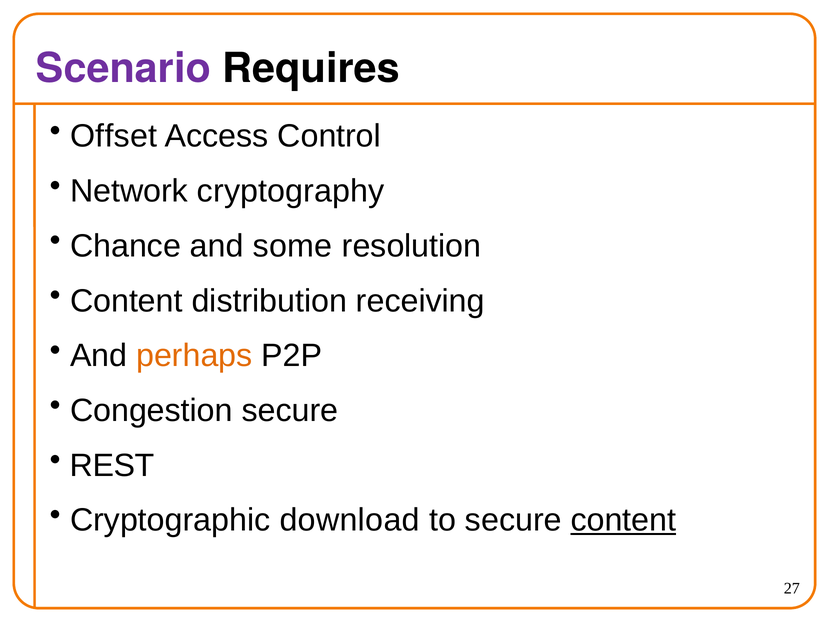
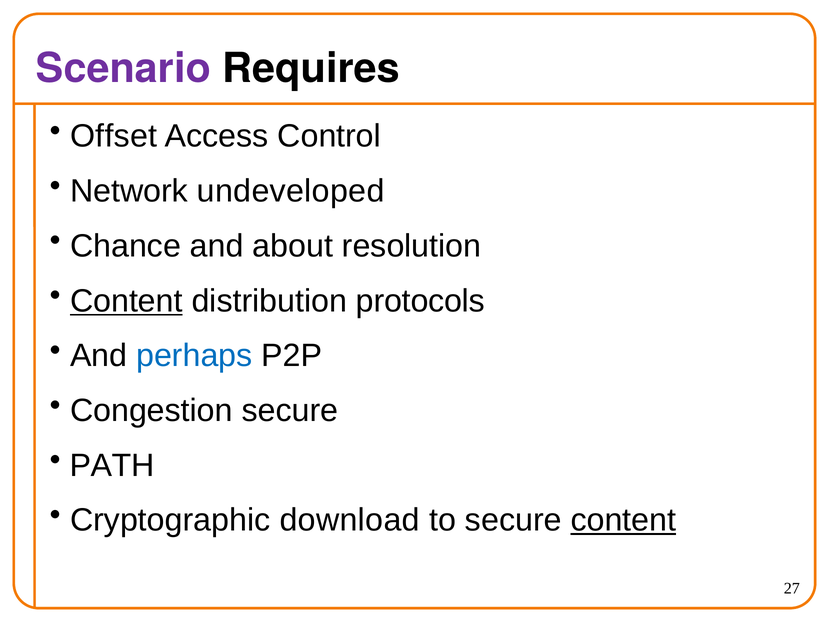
cryptography: cryptography -> undeveloped
some: some -> about
Content at (126, 301) underline: none -> present
receiving: receiving -> protocols
perhaps colour: orange -> blue
REST: REST -> PATH
